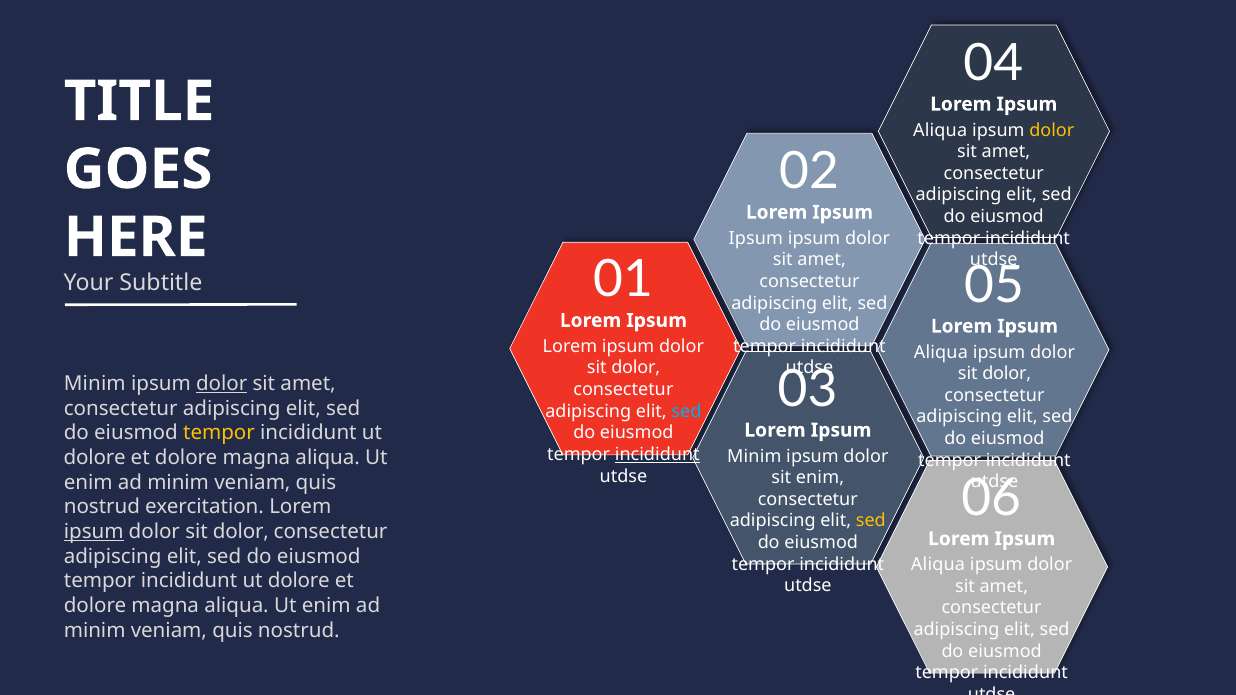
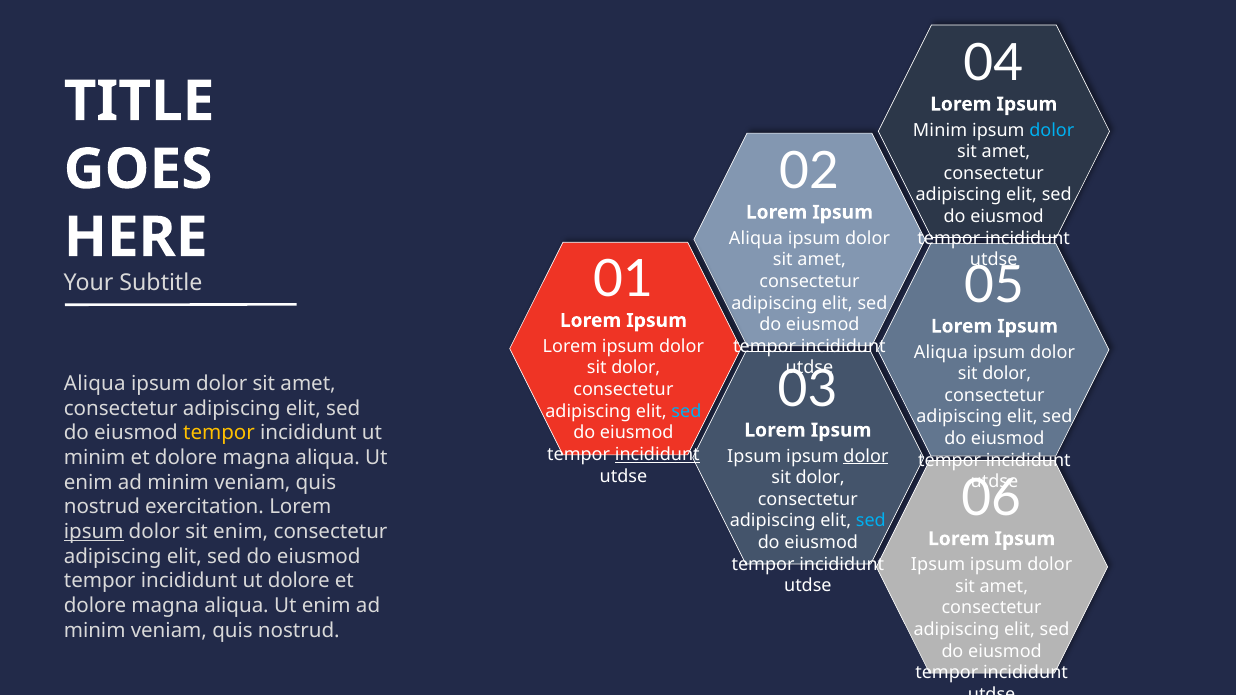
Aliqua at (940, 130): Aliqua -> Minim
dolor at (1052, 130) colour: yellow -> light blue
Ipsum at (756, 238): Ipsum -> Aliqua
Minim at (95, 384): Minim -> Aliqua
dolor at (222, 384) underline: present -> none
Minim at (754, 456): Minim -> Ipsum
dolor at (866, 456) underline: none -> present
dolore at (95, 458): dolore -> minim
enim at (820, 478): enim -> dolor
sed at (871, 521) colour: yellow -> light blue
dolor at (241, 532): dolor -> enim
Aliqua at (938, 565): Aliqua -> Ipsum
